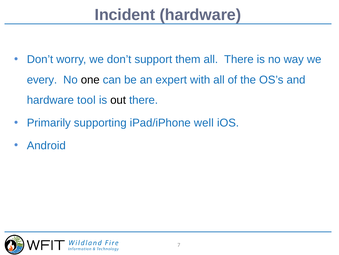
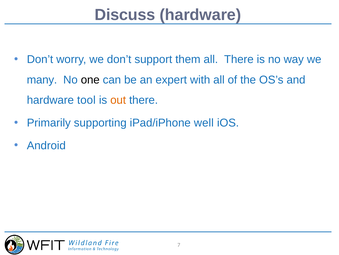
Incident: Incident -> Discuss
every: every -> many
out colour: black -> orange
